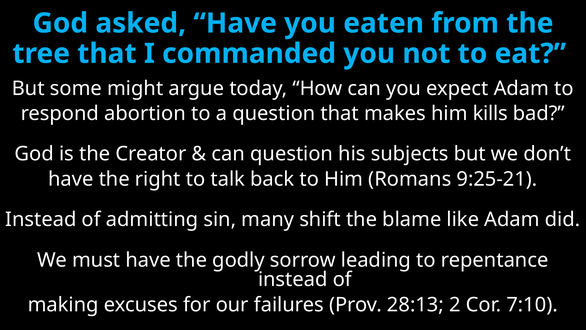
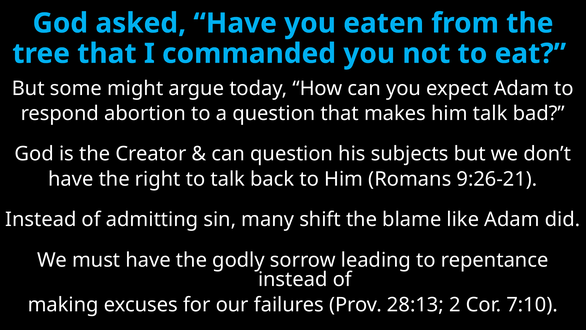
him kills: kills -> talk
9:25-21: 9:25-21 -> 9:26-21
